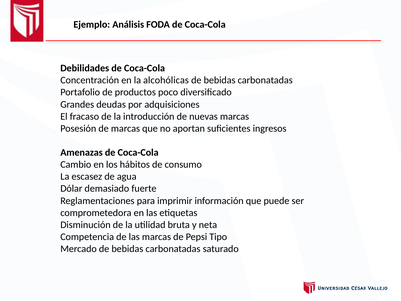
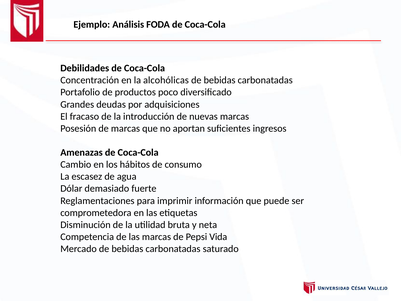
Tipo: Tipo -> Vida
